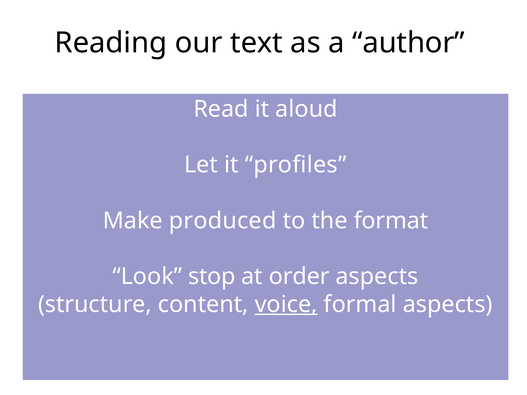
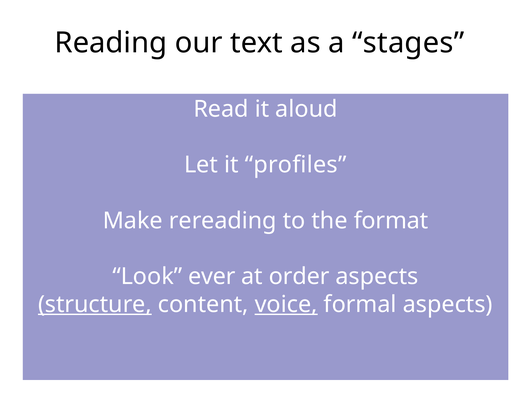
author: author -> stages
produced: produced -> rereading
stop: stop -> ever
structure underline: none -> present
